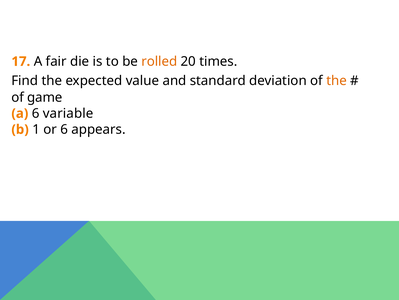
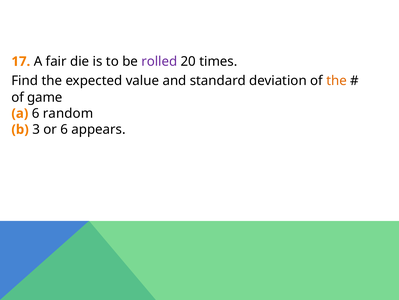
rolled colour: orange -> purple
variable: variable -> random
1: 1 -> 3
